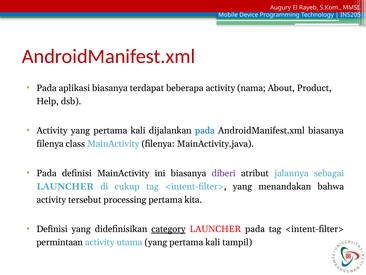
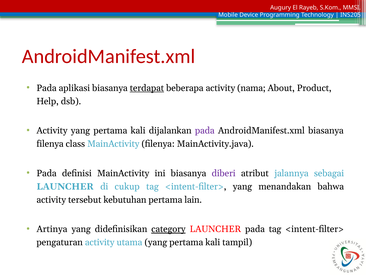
terdapat underline: none -> present
pada at (205, 130) colour: blue -> purple
processing: processing -> kebutuhan
kita: kita -> lain
Definisi at (52, 229): Definisi -> Artinya
permintaan: permintaan -> pengaturan
